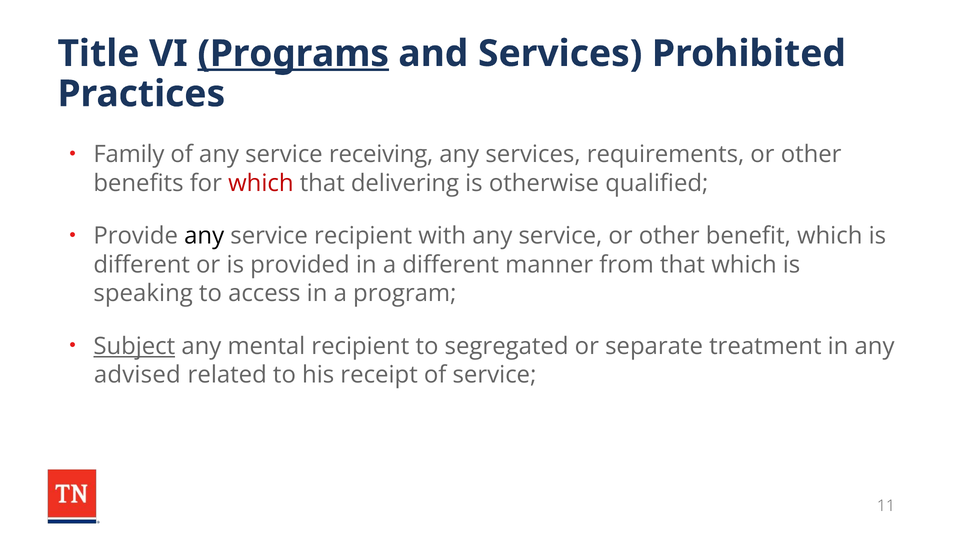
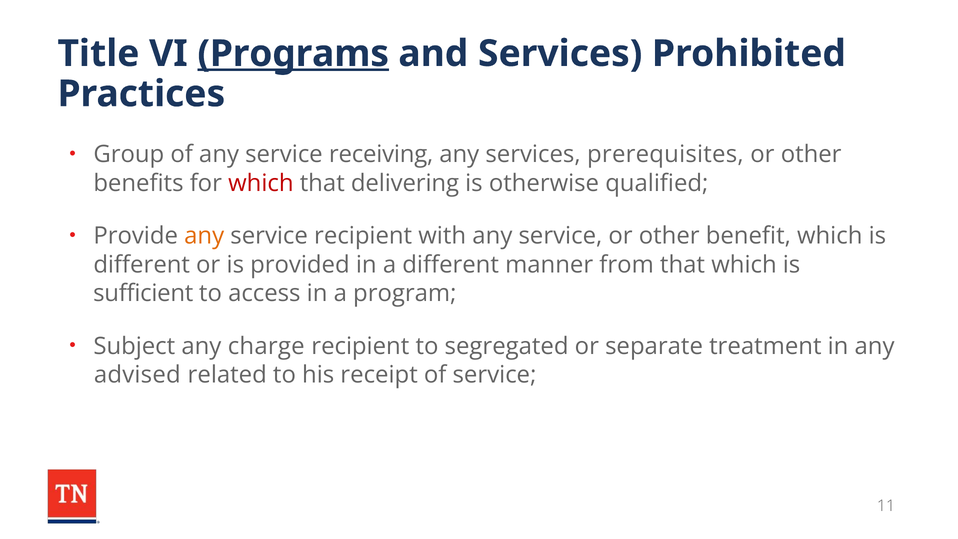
Family: Family -> Group
requirements: requirements -> prerequisites
any at (204, 236) colour: black -> orange
speaking: speaking -> sufficient
Subject underline: present -> none
mental: mental -> charge
